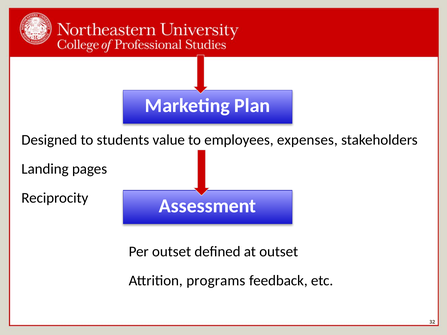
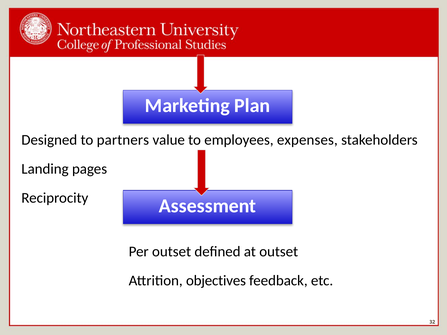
students: students -> partners
programs: programs -> objectives
